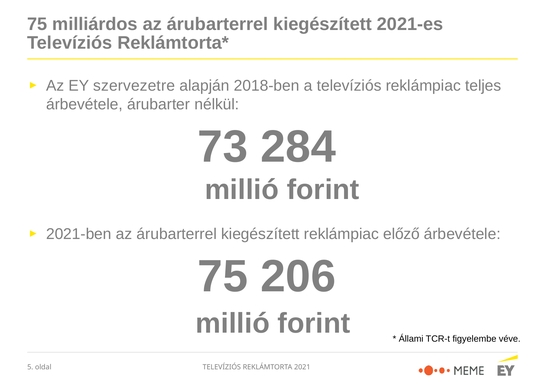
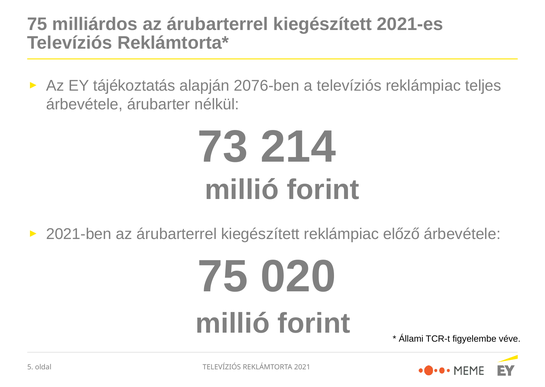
szervezetre: szervezetre -> tájékoztatás
2018-ben: 2018-ben -> 2076-ben
284: 284 -> 214
206: 206 -> 020
